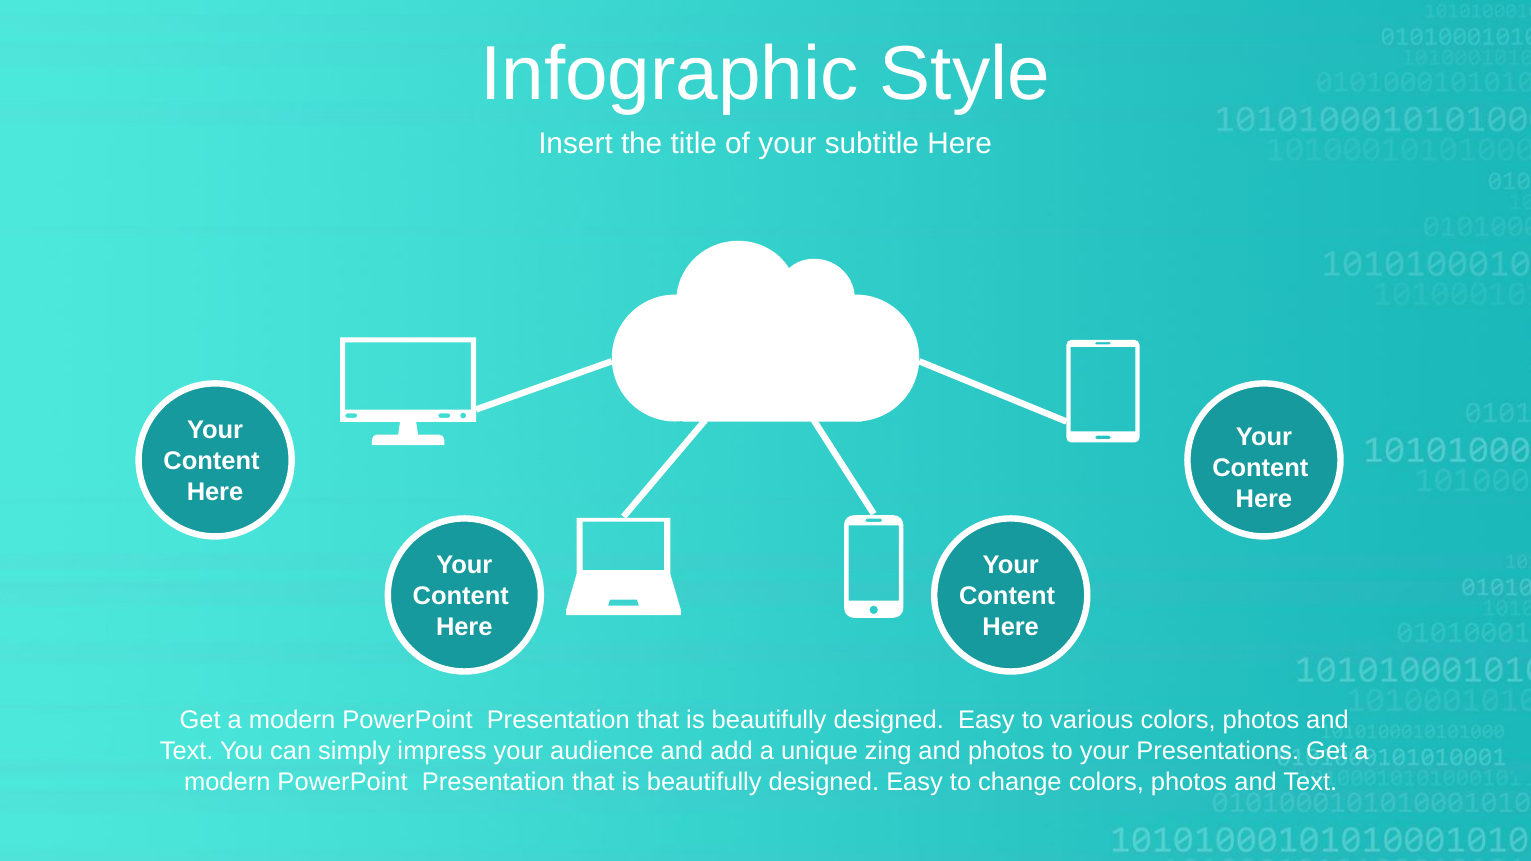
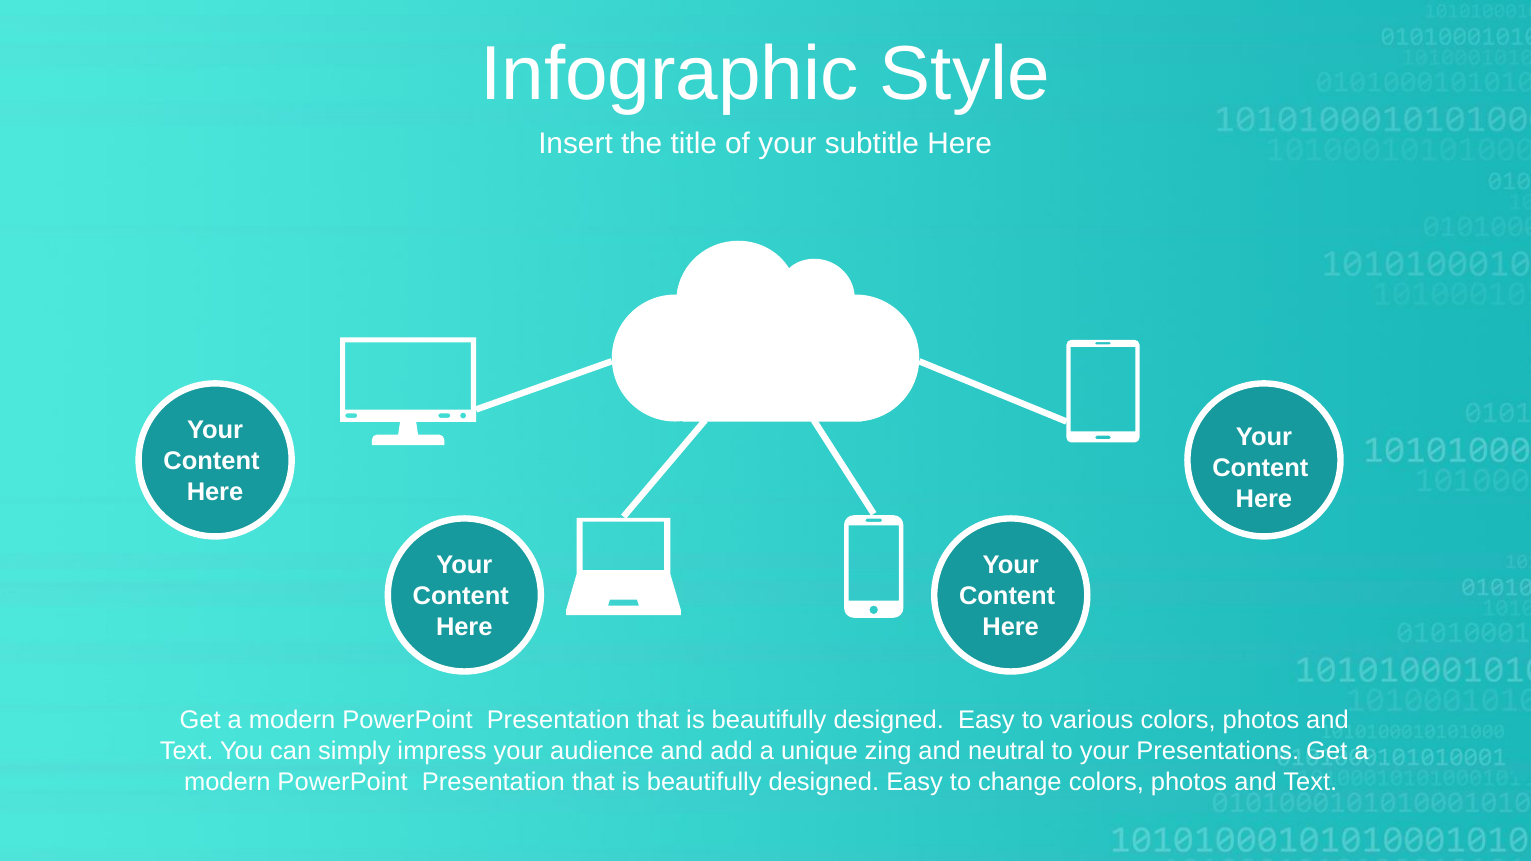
and photos: photos -> neutral
